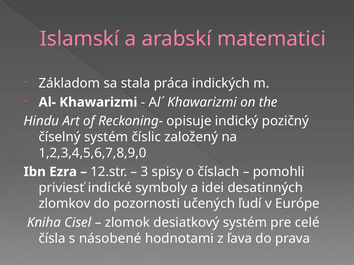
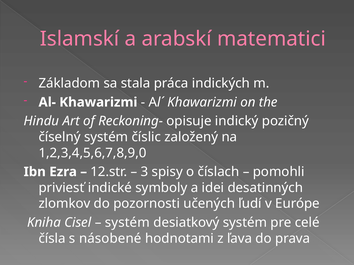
zlomok at (127, 223): zlomok -> systém
